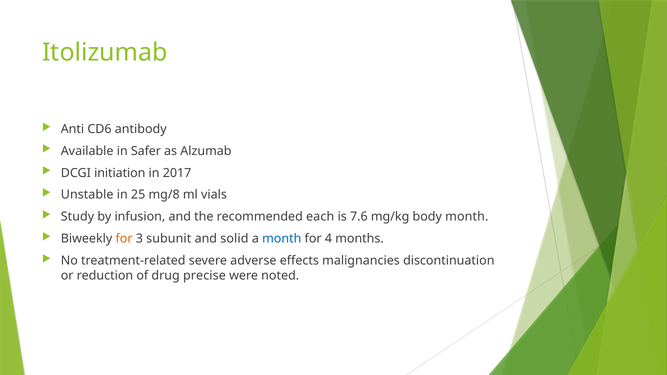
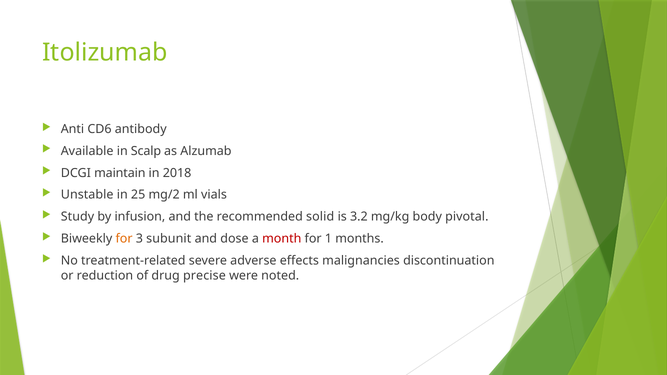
Safer: Safer -> Scalp
initiation: initiation -> maintain
2017: 2017 -> 2018
mg/8: mg/8 -> mg/2
each: each -> solid
7.6: 7.6 -> 3.2
body month: month -> pivotal
solid: solid -> dose
month at (282, 239) colour: blue -> red
4: 4 -> 1
